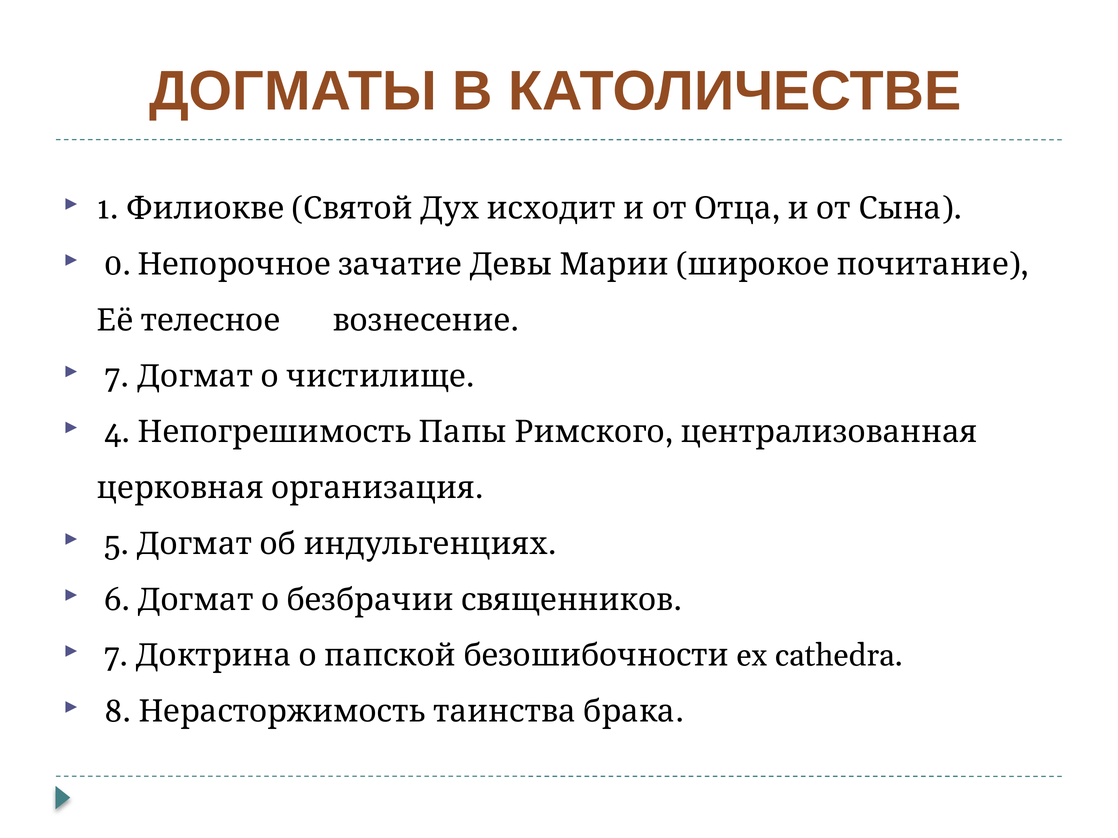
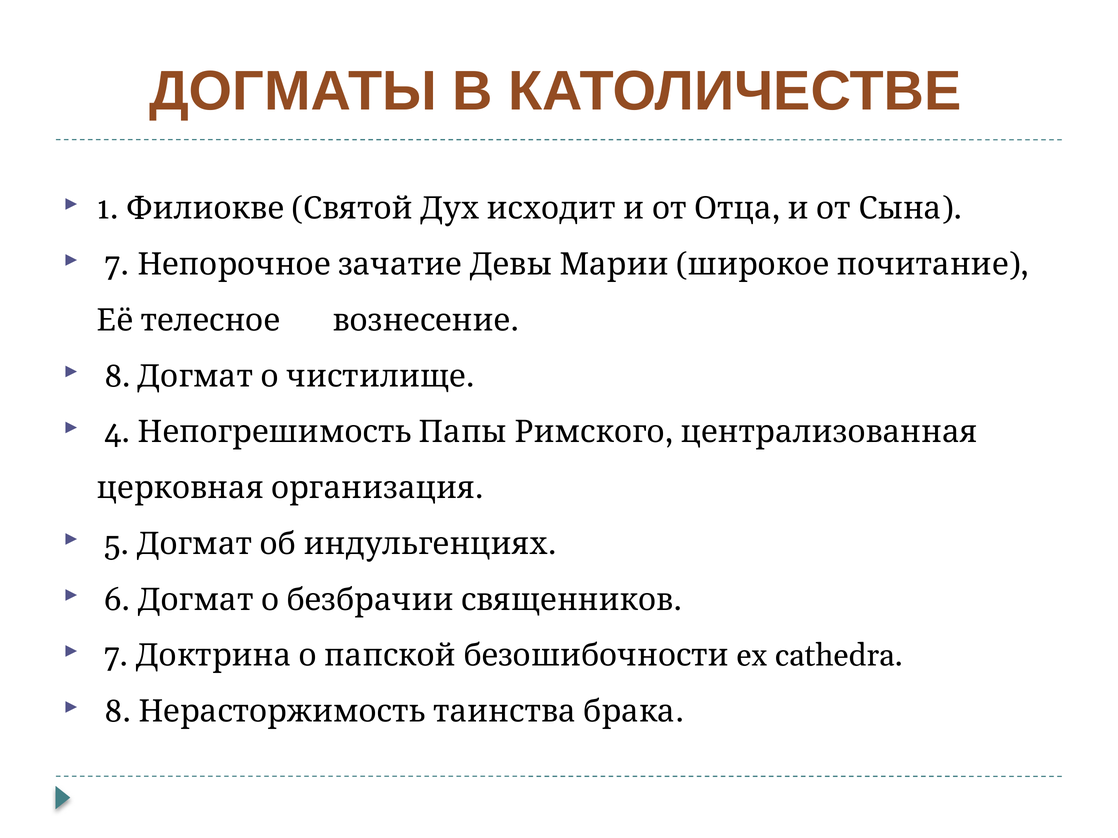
0 at (117, 265): 0 -> 7
7 at (117, 377): 7 -> 8
